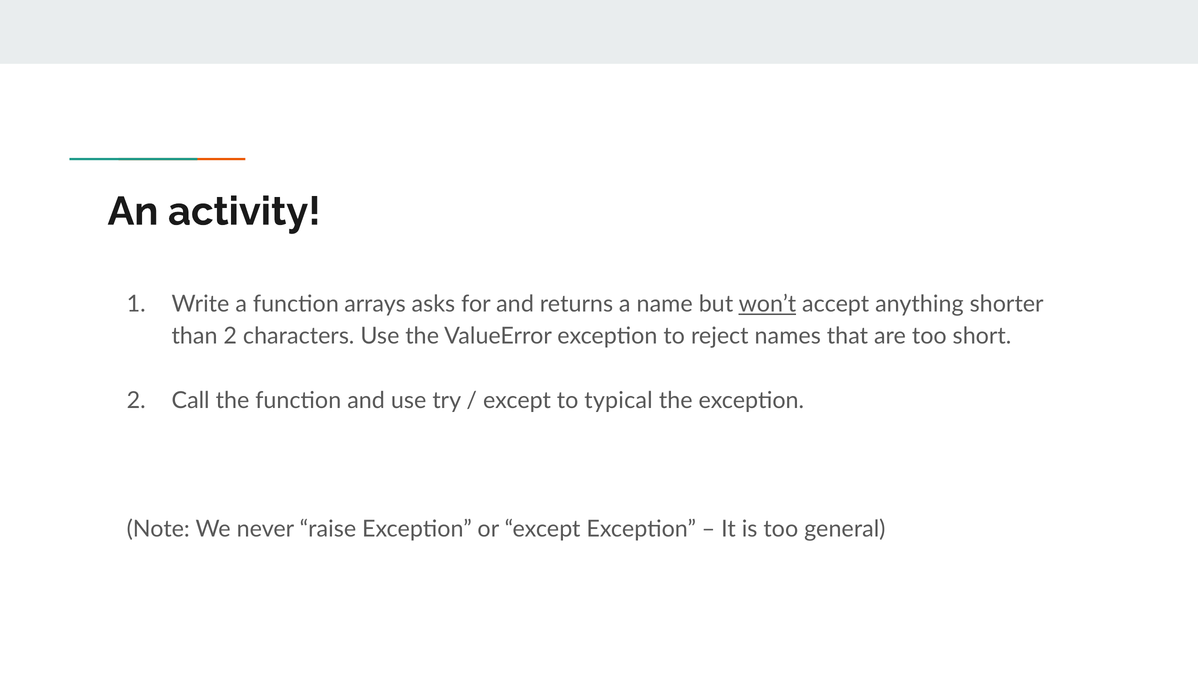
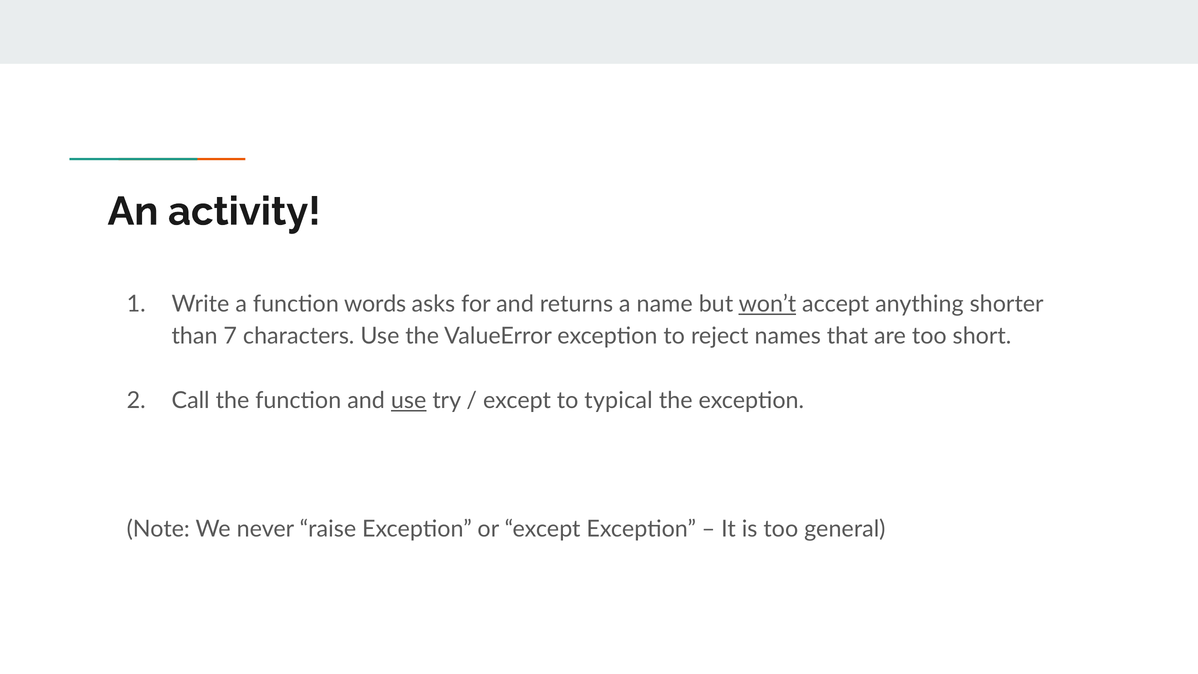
arrays: arrays -> words
than 2: 2 -> 7
use at (409, 400) underline: none -> present
